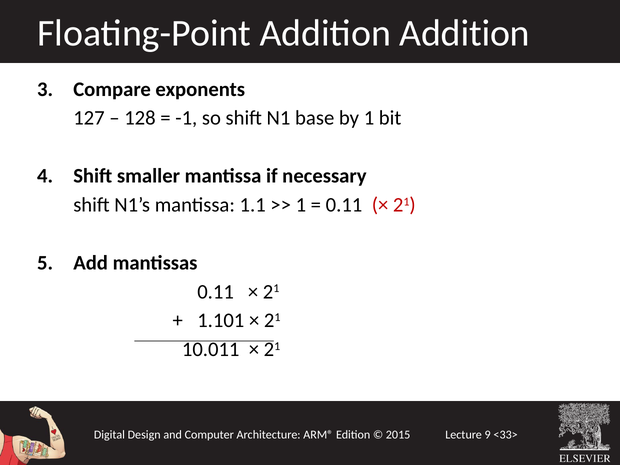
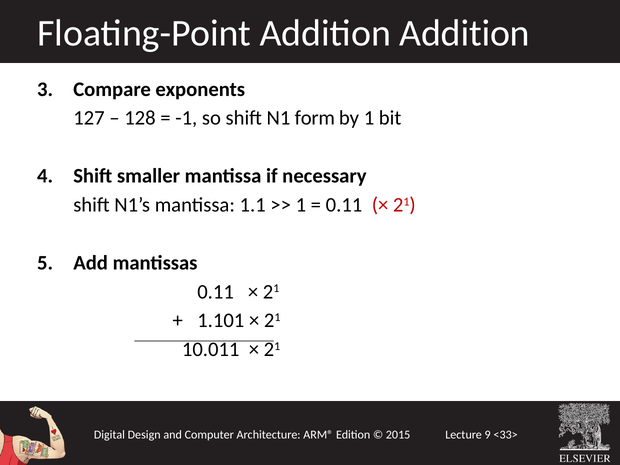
base: base -> form
